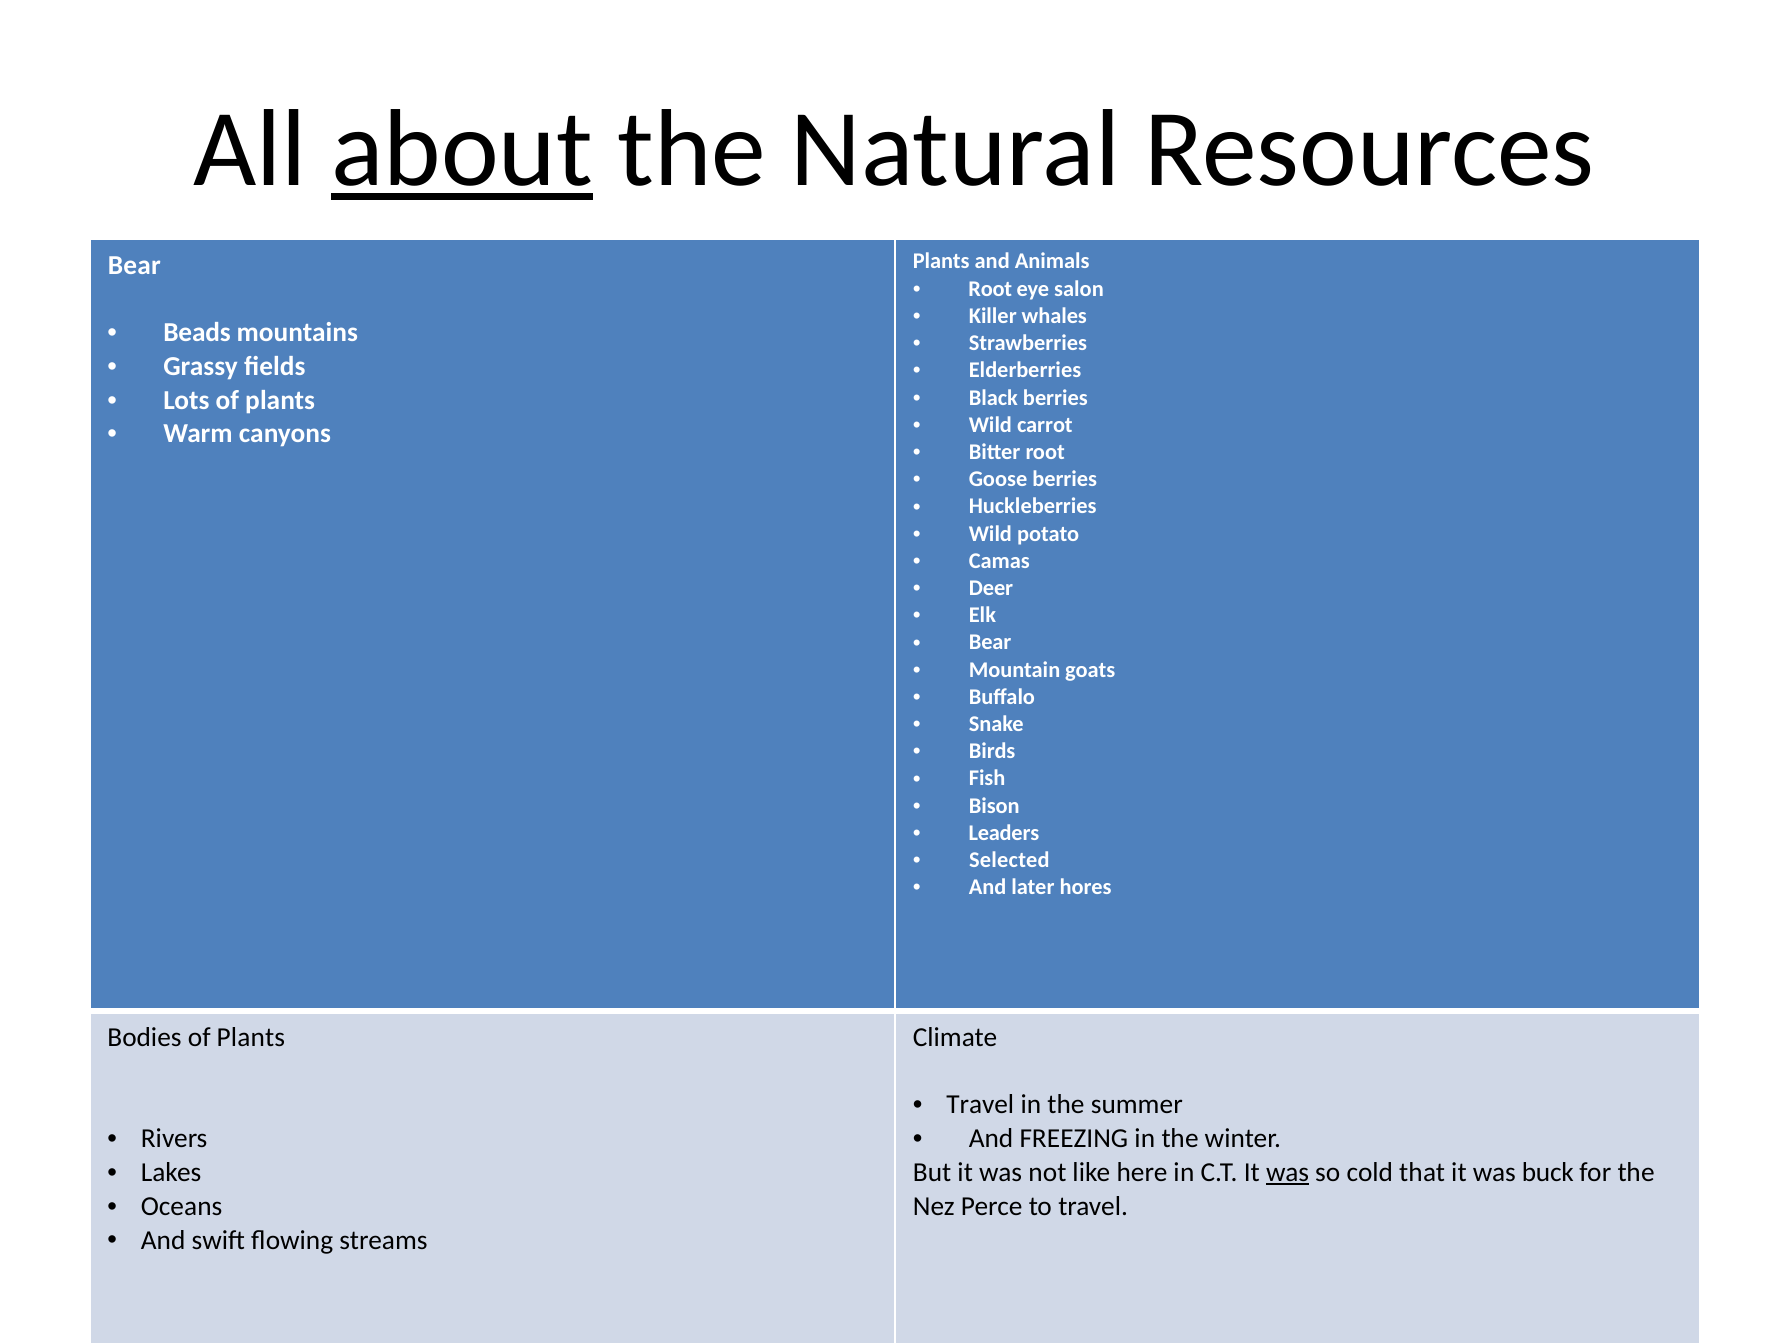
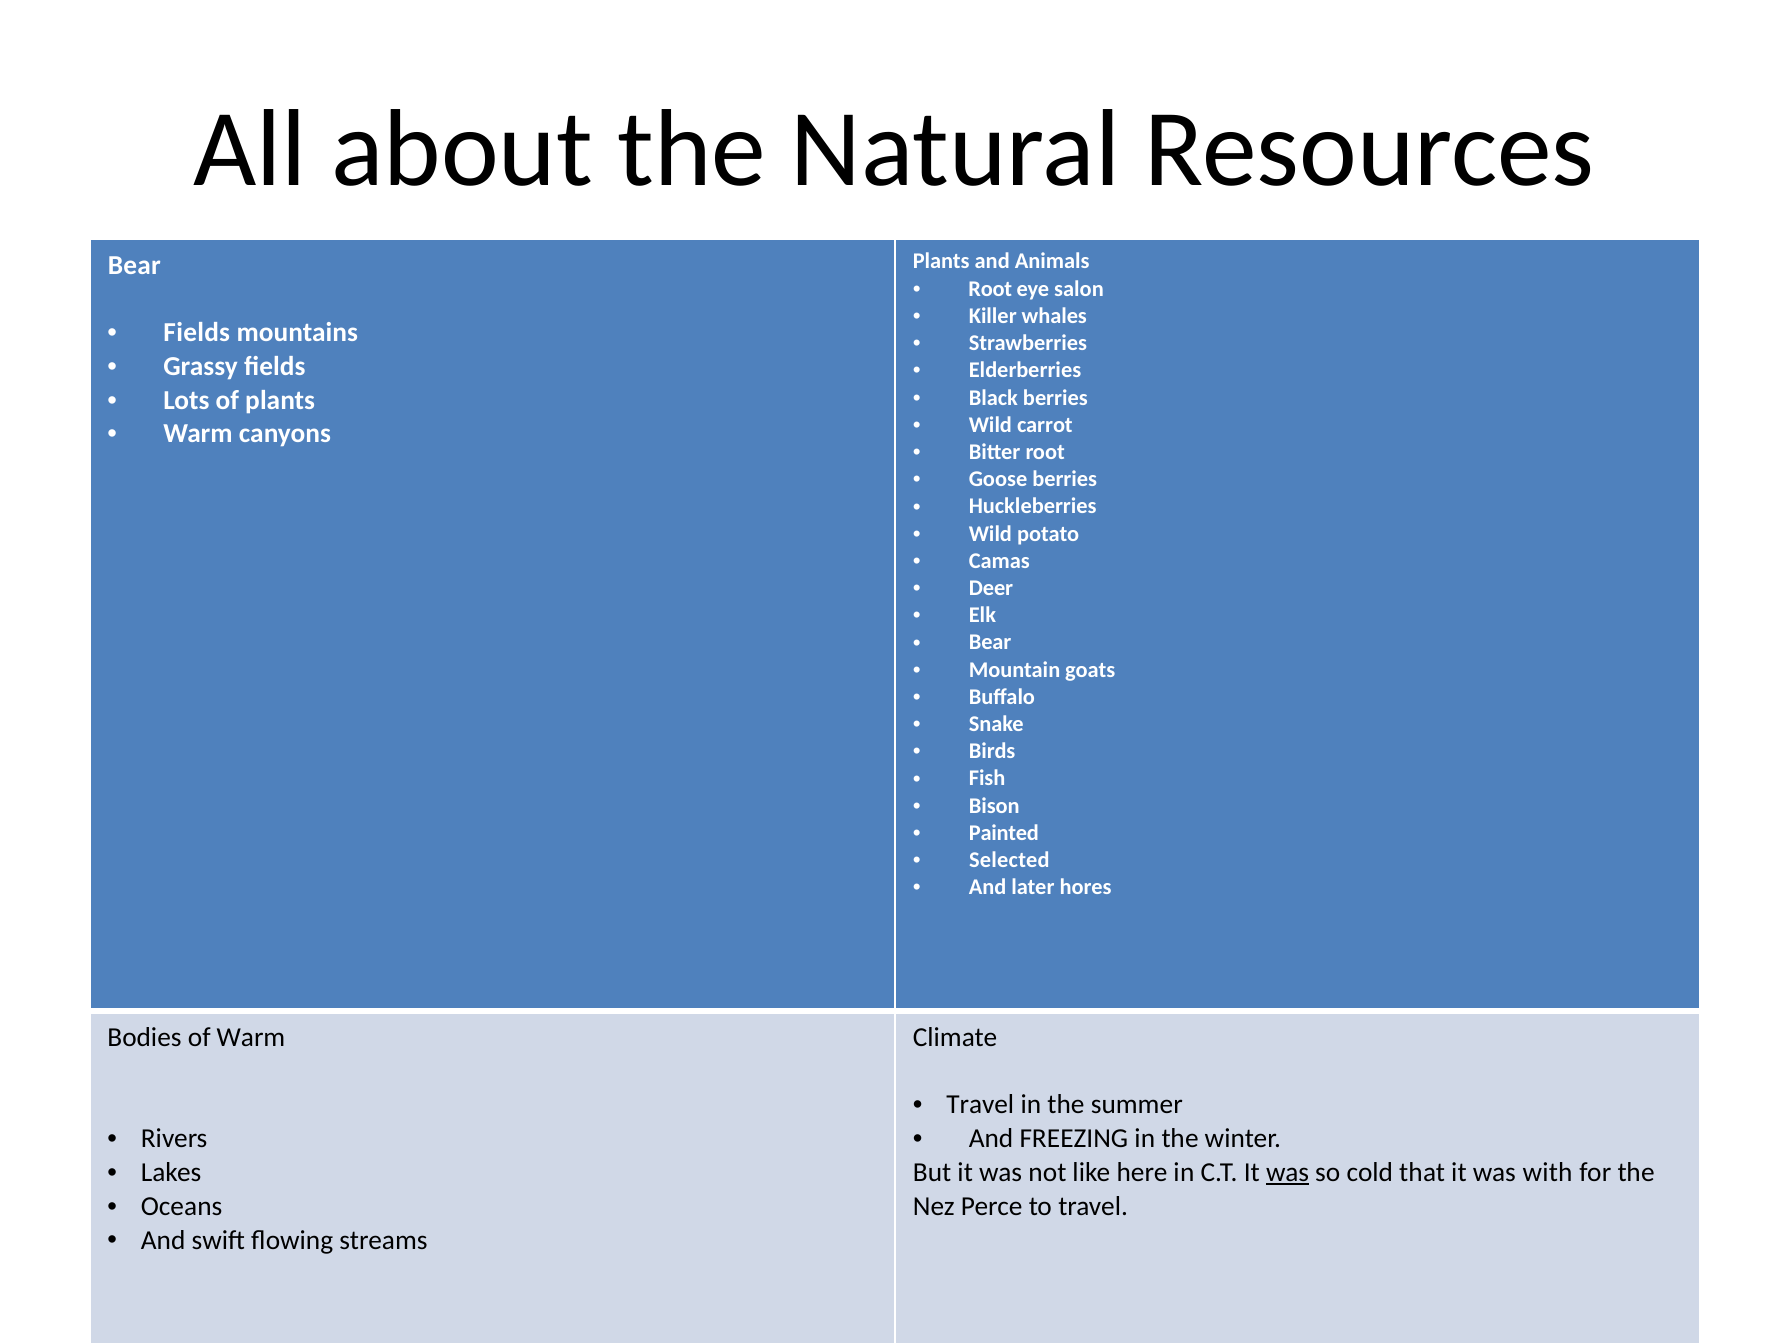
about underline: present -> none
Beads at (197, 332): Beads -> Fields
Leaders: Leaders -> Painted
Bodies of Plants: Plants -> Warm
buck: buck -> with
